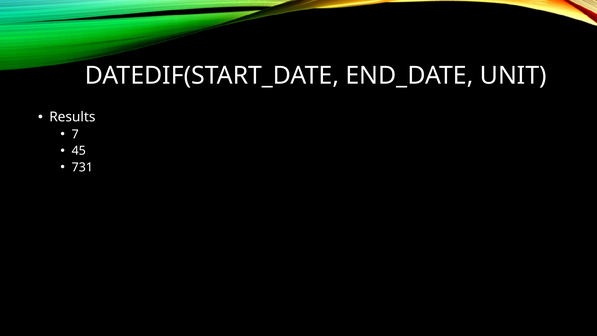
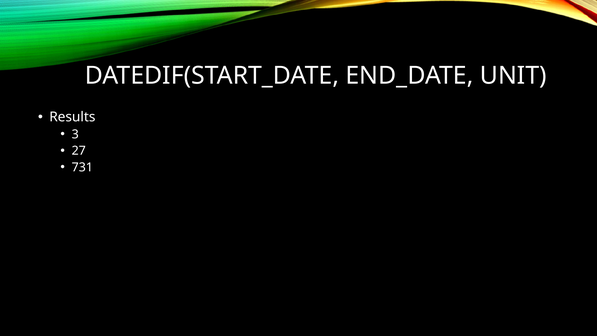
7: 7 -> 3
45: 45 -> 27
